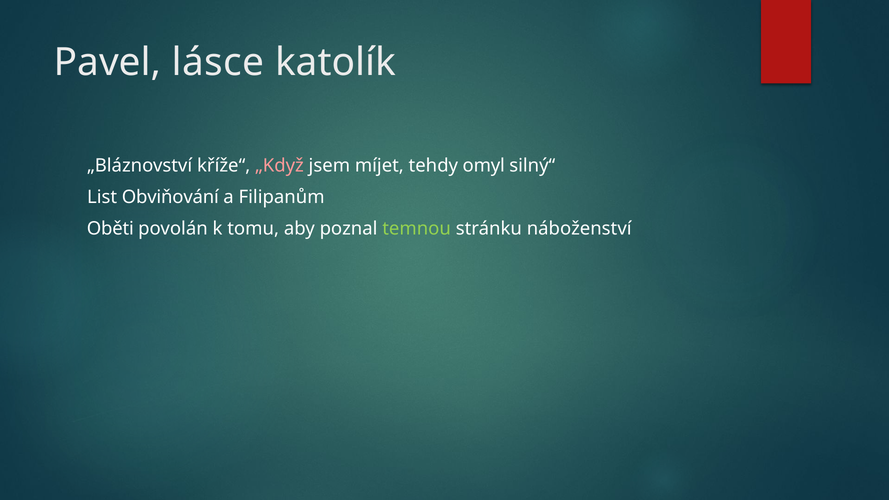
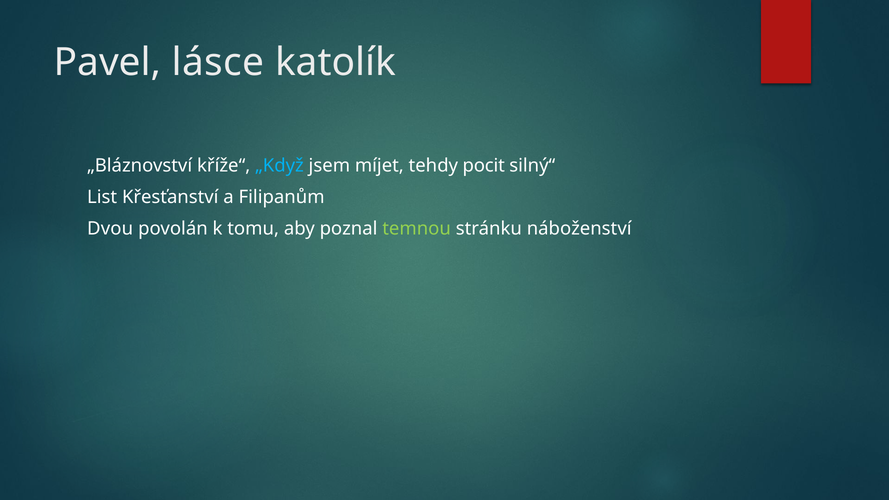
„Když colour: pink -> light blue
omyl: omyl -> pocit
Obviňování: Obviňování -> Křesťanství
Oběti: Oběti -> Dvou
